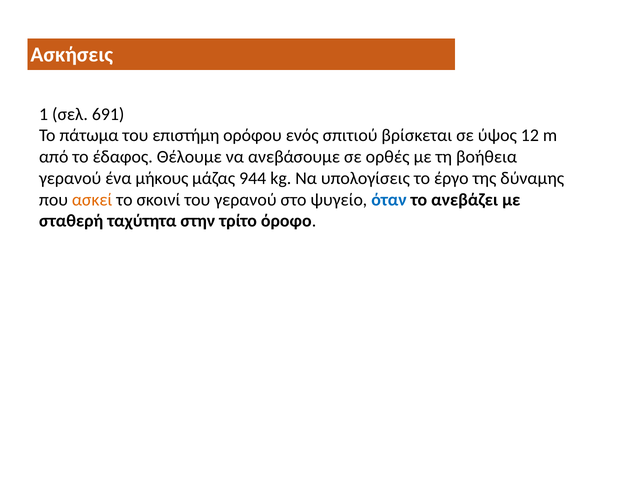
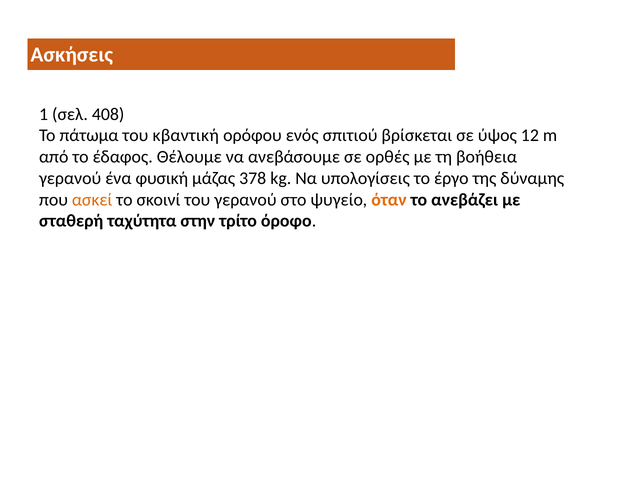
691: 691 -> 408
επιστήμη: επιστήμη -> κβαντική
μήκους: μήκους -> φυσική
944: 944 -> 378
όταν colour: blue -> orange
